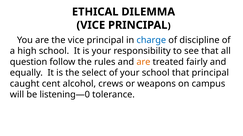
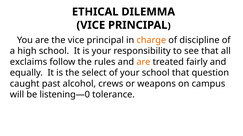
charge colour: blue -> orange
question: question -> exclaims
that principal: principal -> question
cent: cent -> past
